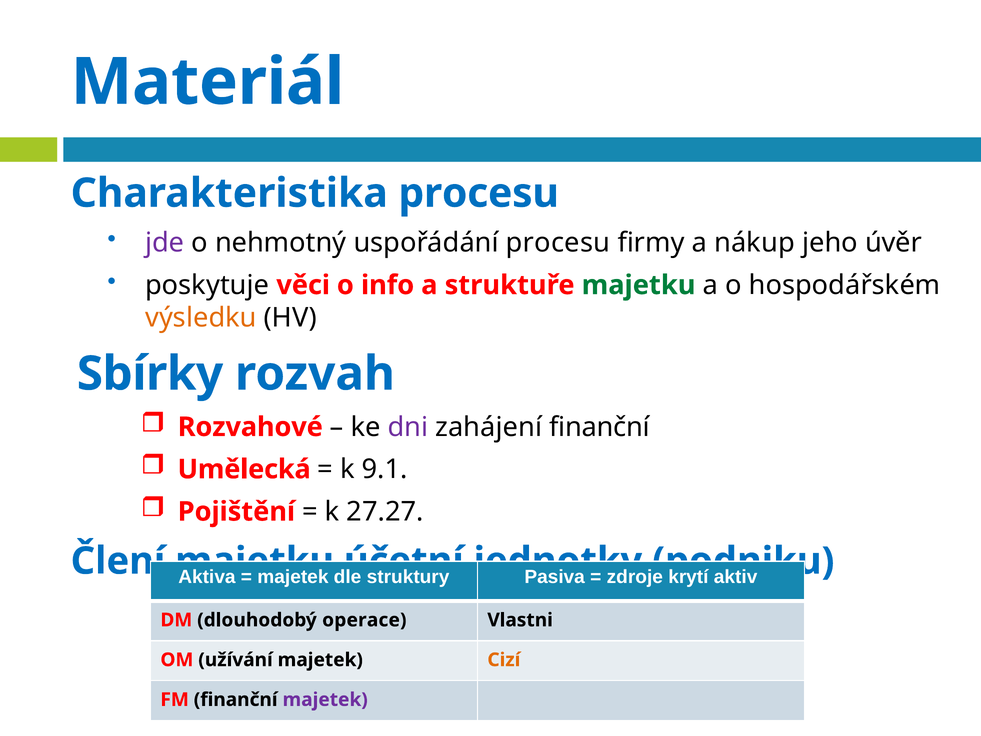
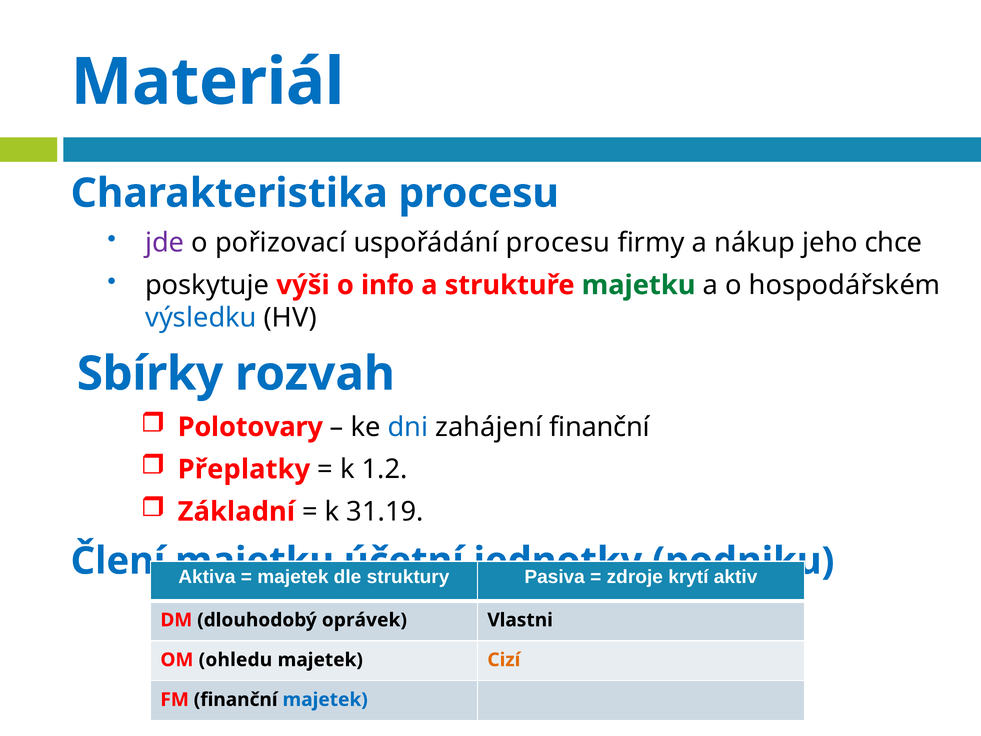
nehmotný: nehmotný -> pořizovací
úvěr: úvěr -> chce
věci: věci -> výši
výsledku colour: orange -> blue
Rozvahové: Rozvahové -> Polotovary
dni colour: purple -> blue
Umělecká: Umělecká -> Přeplatky
9.1: 9.1 -> 1.2
Pojištění: Pojištění -> Základní
27.27: 27.27 -> 31.19
operace: operace -> oprávek
užívání: užívání -> ohledu
majetek at (325, 699) colour: purple -> blue
